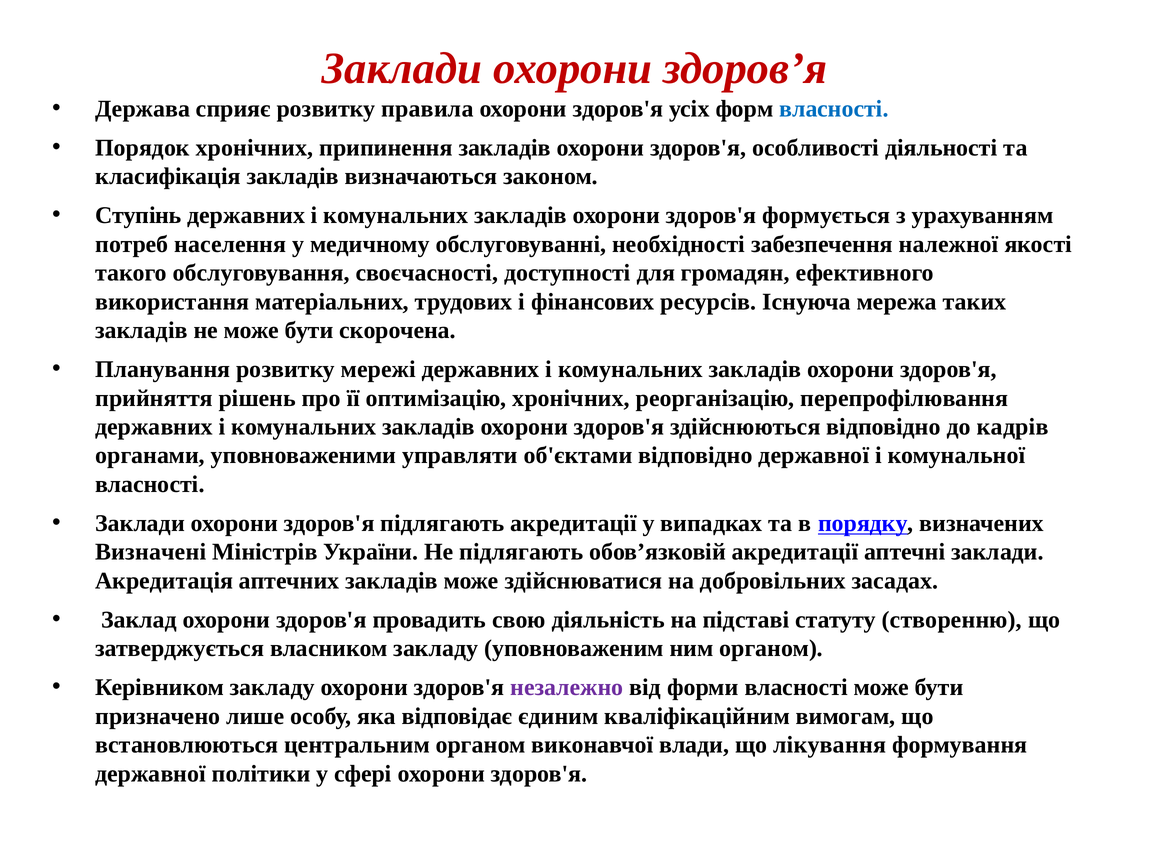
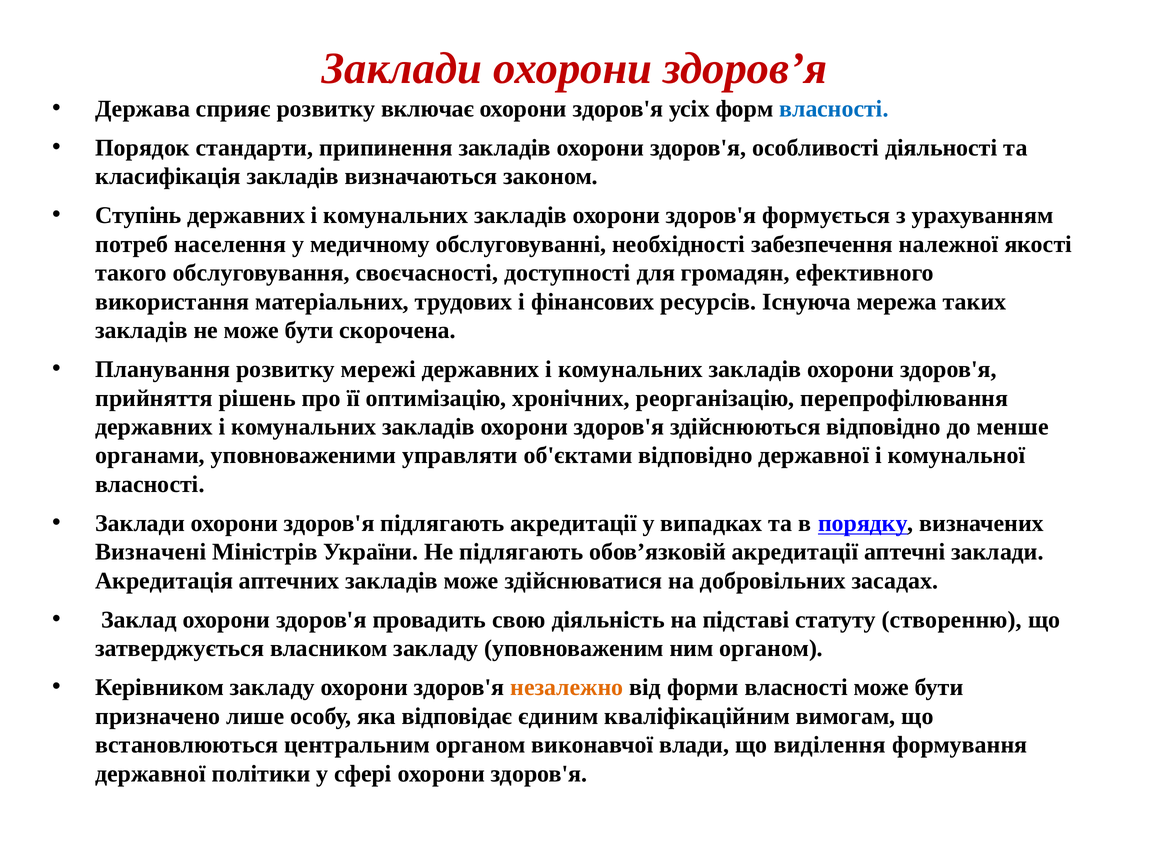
правила: правила -> включає
Порядок хронічних: хронічних -> стандарти
кадрів: кадрів -> менше
незалежно colour: purple -> orange
лікування: лікування -> виділення
